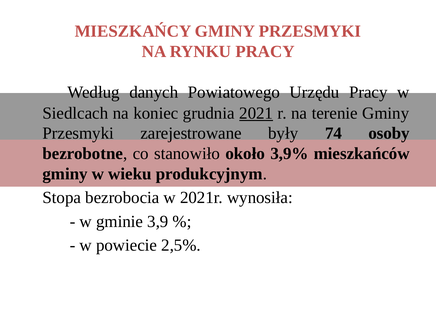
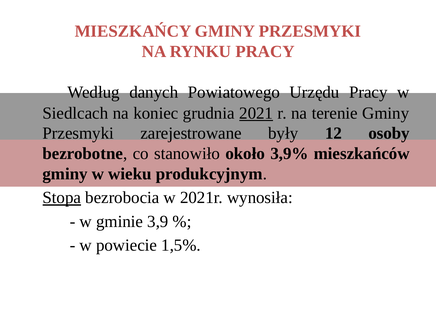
74: 74 -> 12
Stopa underline: none -> present
2,5%: 2,5% -> 1,5%
